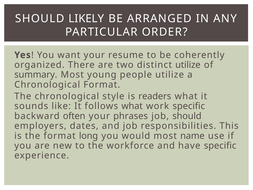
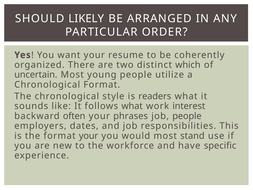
distinct utilize: utilize -> which
summary: summary -> uncertain
work specific: specific -> interest
job should: should -> people
format long: long -> your
name: name -> stand
